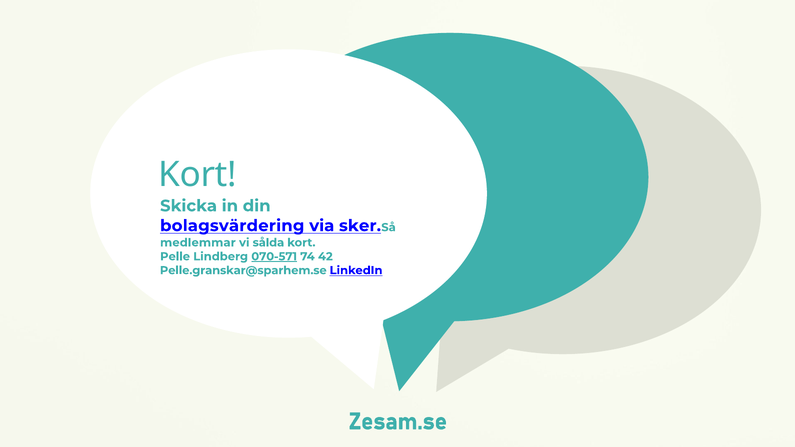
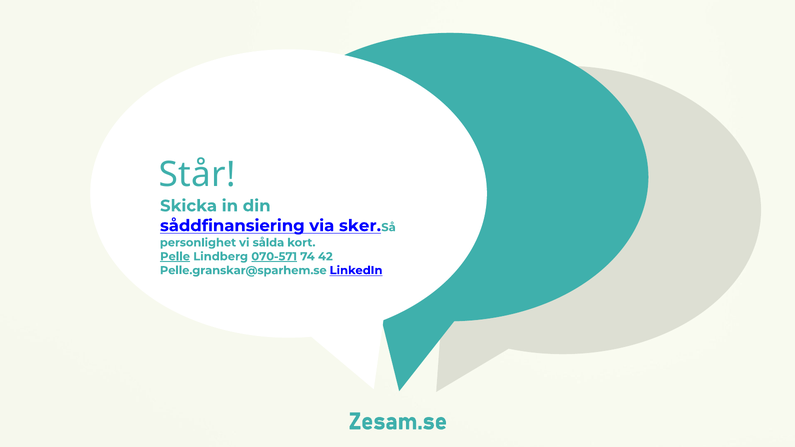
Kort at (198, 174): Kort -> Står
bolagsvärdering: bolagsvärdering -> såddfinansiering
medlemmar: medlemmar -> personlighet
Pelle underline: none -> present
